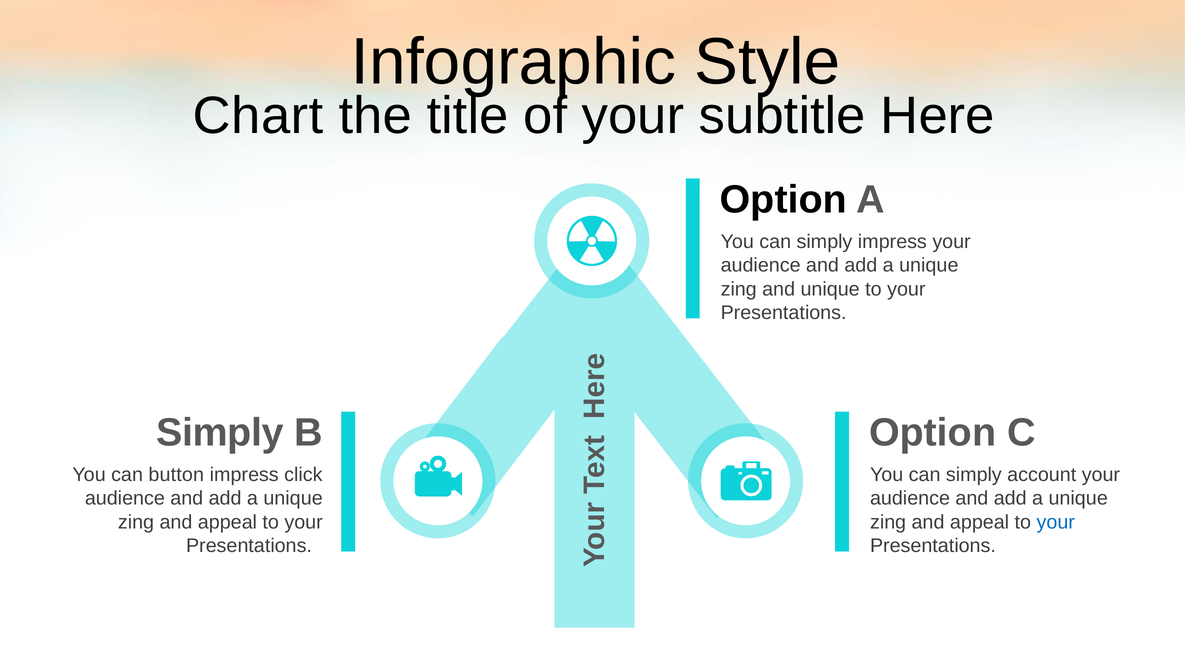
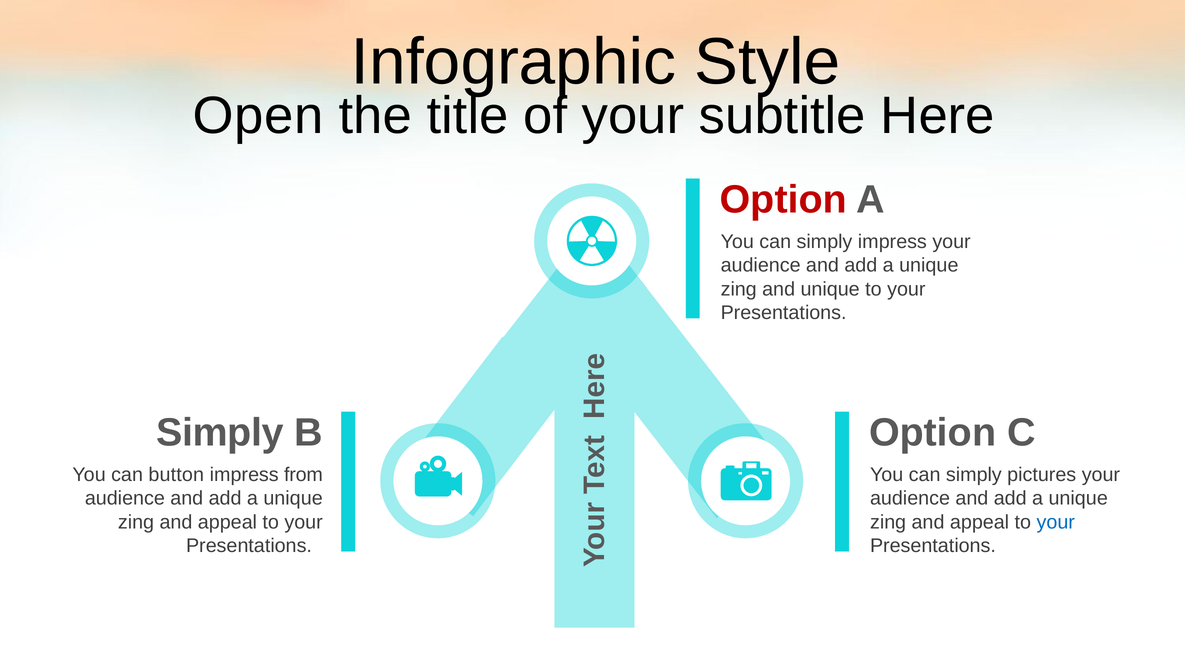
Chart: Chart -> Open
Option at (783, 200) colour: black -> red
click: click -> from
account: account -> pictures
